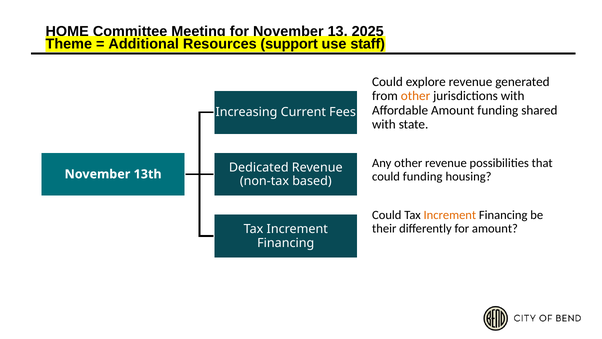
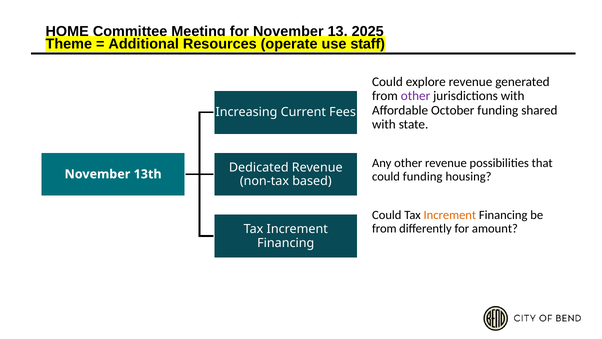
support: support -> operate
other at (416, 96) colour: orange -> purple
Affordable Amount: Amount -> October
their at (384, 228): their -> from
